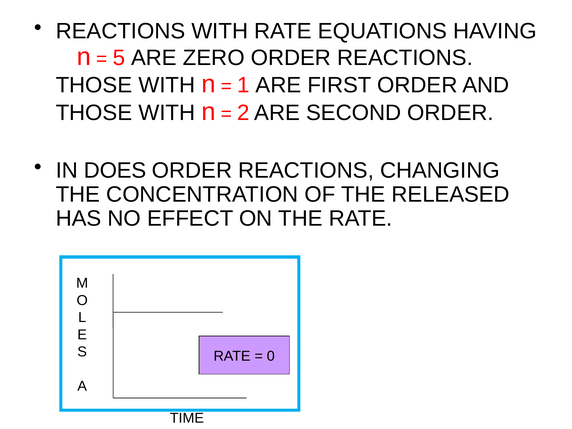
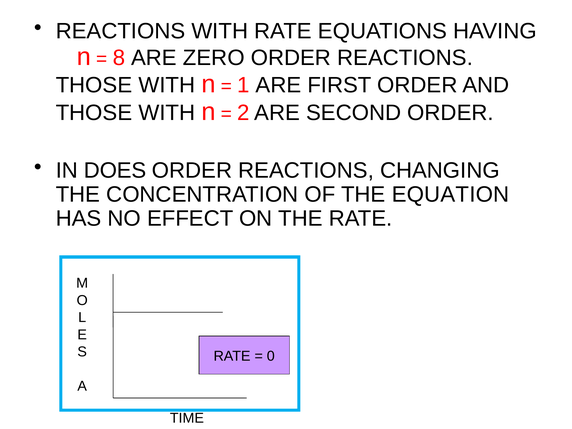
5: 5 -> 8
RELEASED: RELEASED -> EQUATION
